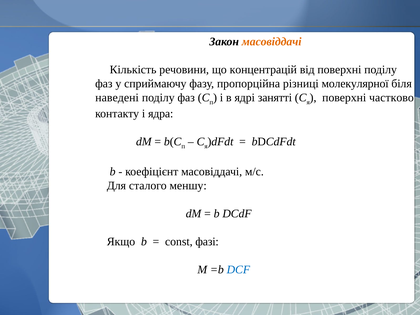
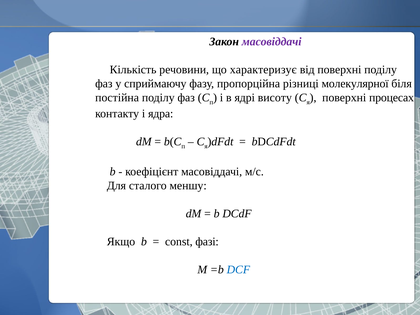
масовіддачі at (272, 42) colour: orange -> purple
концентрацій: концентрацій -> характеризує
наведені: наведені -> постійна
занятті: занятті -> висоту
частково: частково -> процесах
